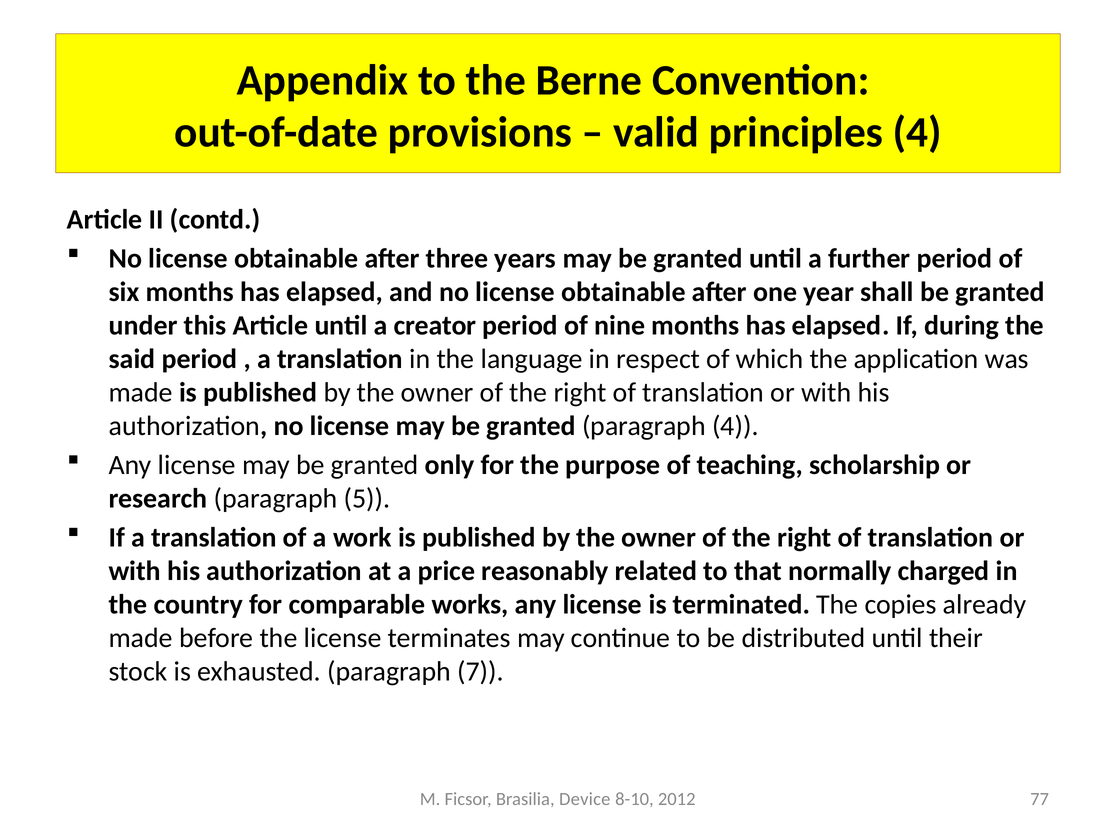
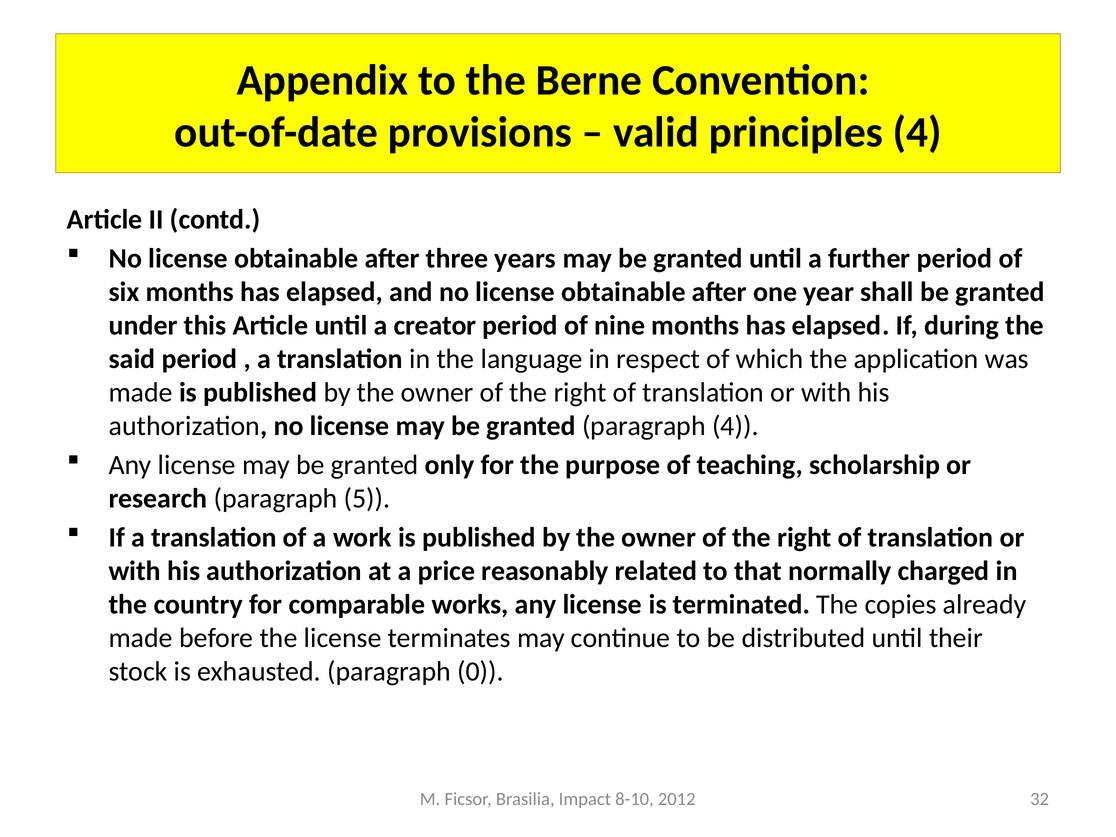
7: 7 -> 0
Device: Device -> Impact
77: 77 -> 32
